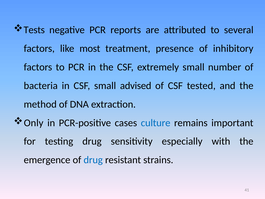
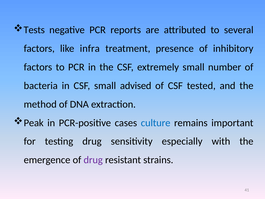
most: most -> infra
Only: Only -> Peak
drug at (93, 160) colour: blue -> purple
